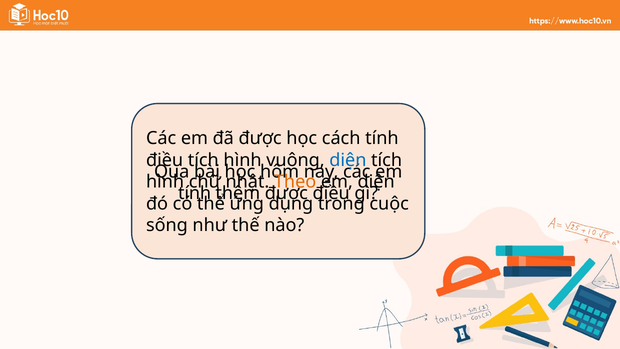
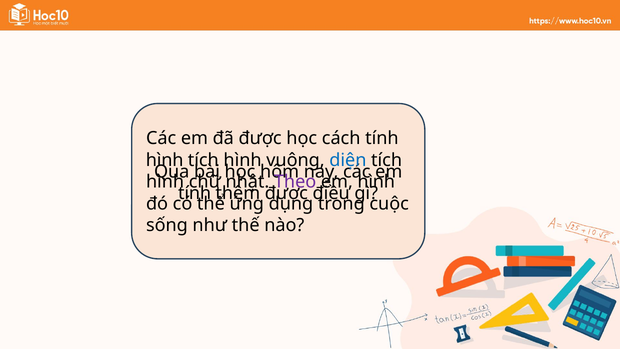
điều at (165, 160): điều -> hình
Theo colour: orange -> purple
em diện: diện -> hình
